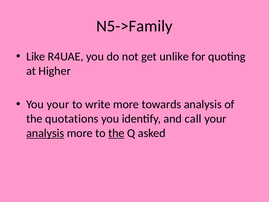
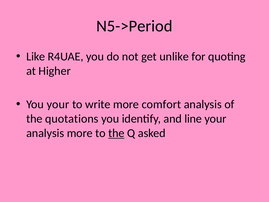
N5->Family: N5->Family -> N5->Period
towards: towards -> comfort
call: call -> line
analysis at (45, 133) underline: present -> none
